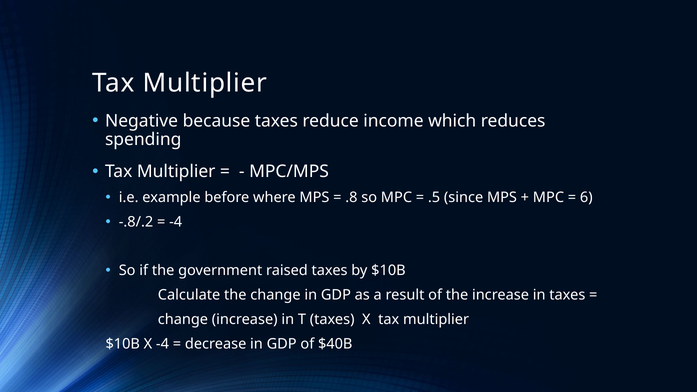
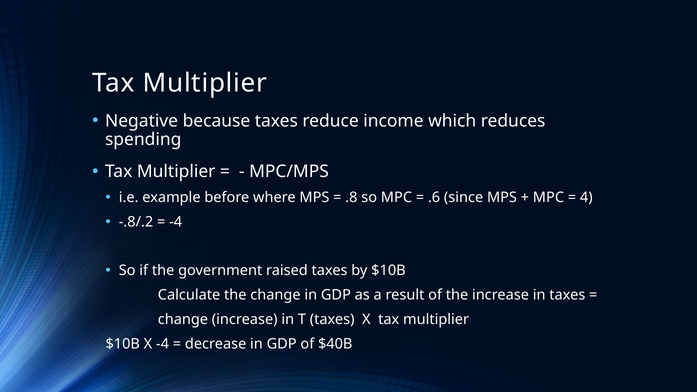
.5: .5 -> .6
6: 6 -> 4
